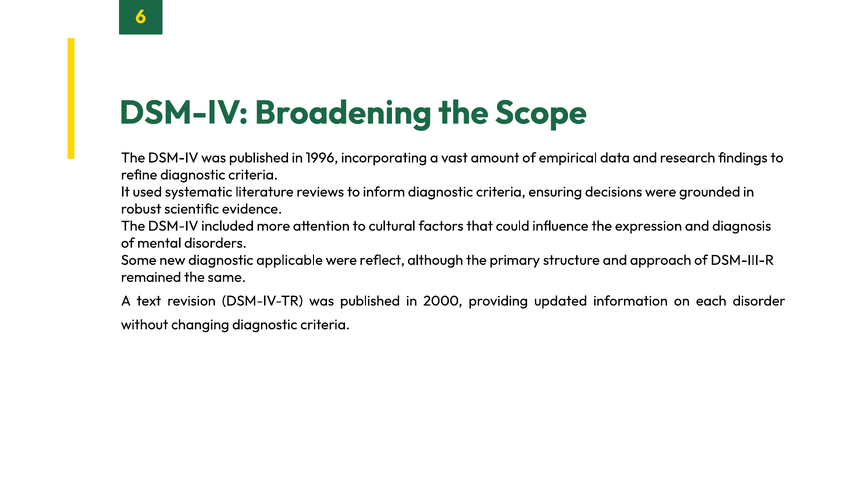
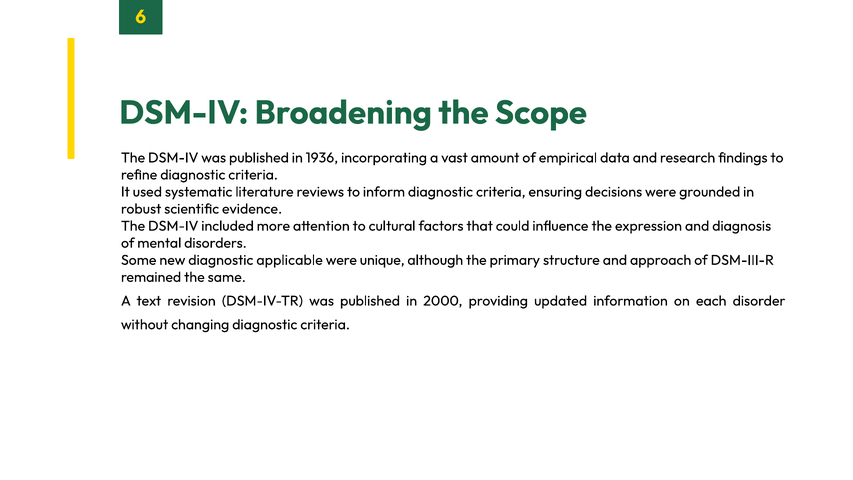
1996: 1996 -> 1936
reflect: reflect -> unique
